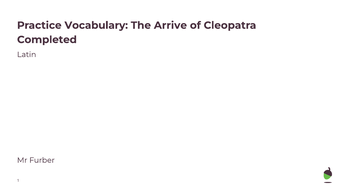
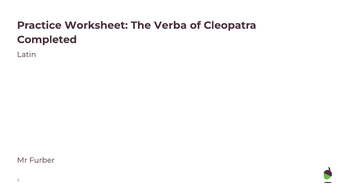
Vocabulary: Vocabulary -> Worksheet
Arrive: Arrive -> Verba
